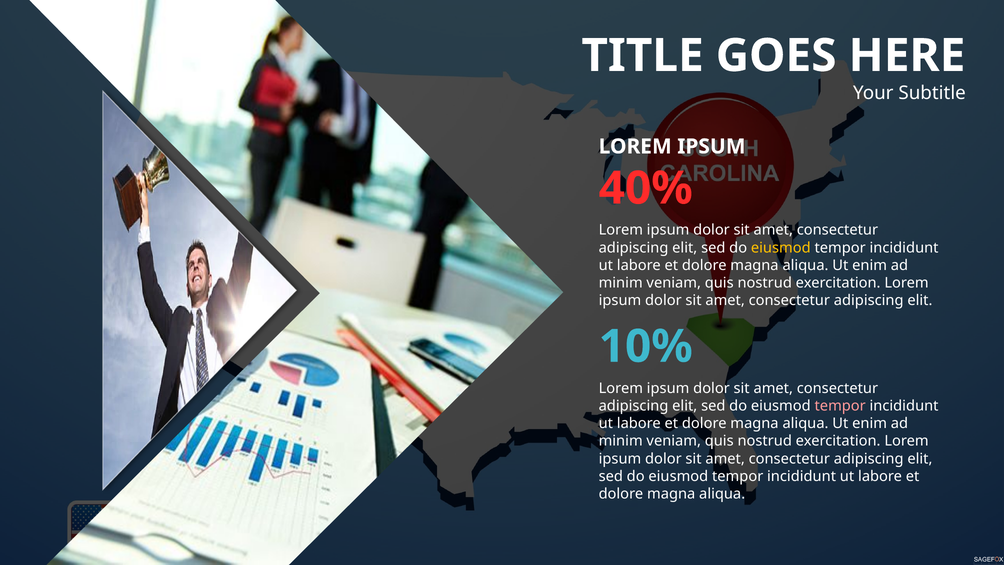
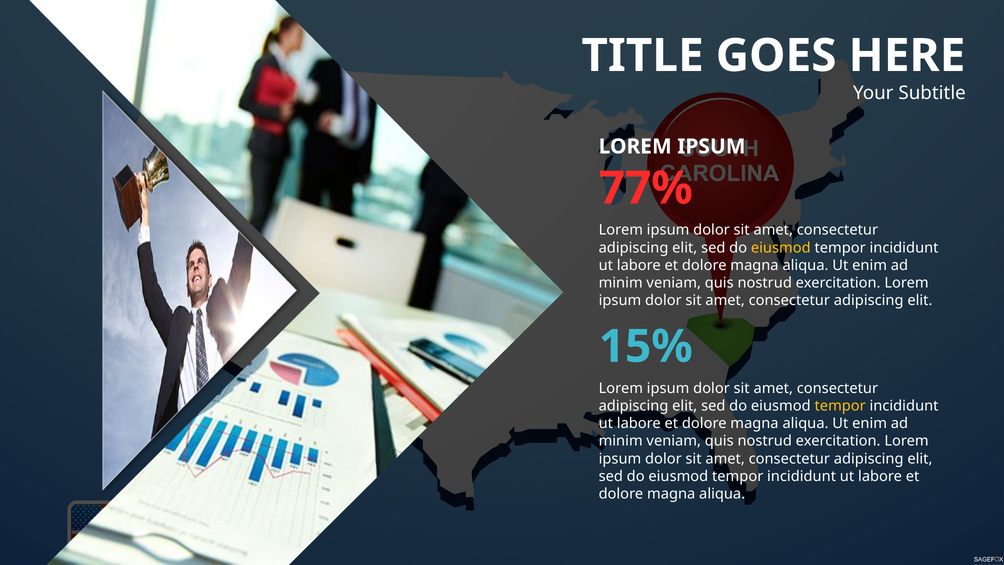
40%: 40% -> 77%
10%: 10% -> 15%
tempor at (840, 406) colour: pink -> yellow
